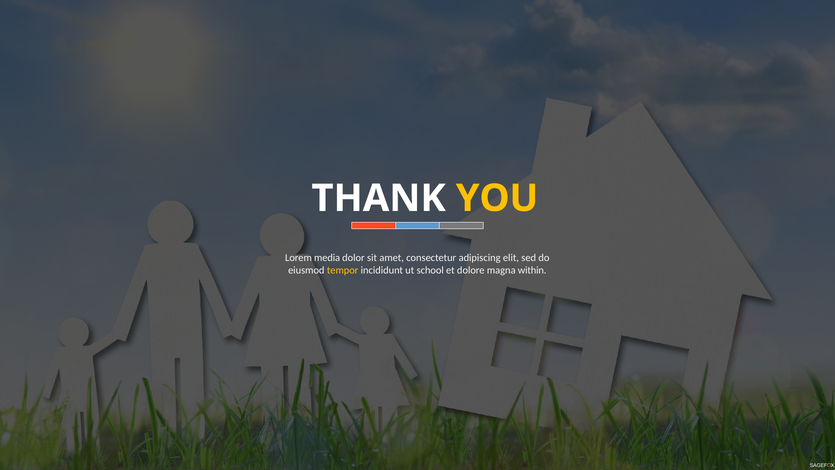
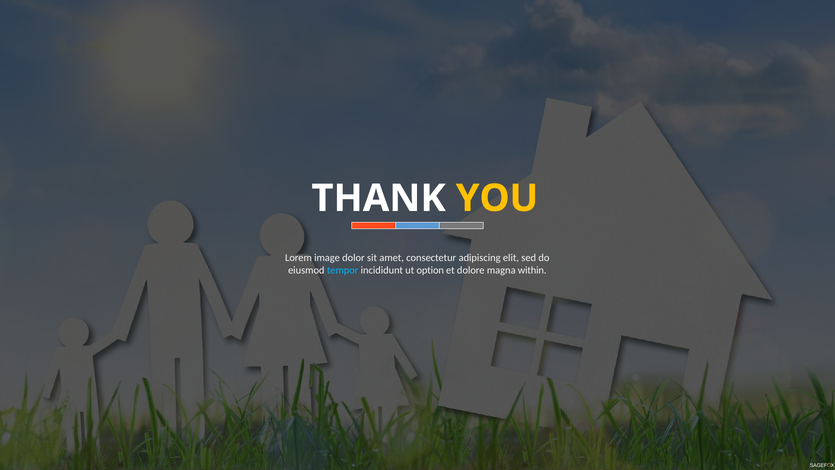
media: media -> image
tempor colour: yellow -> light blue
school: school -> option
